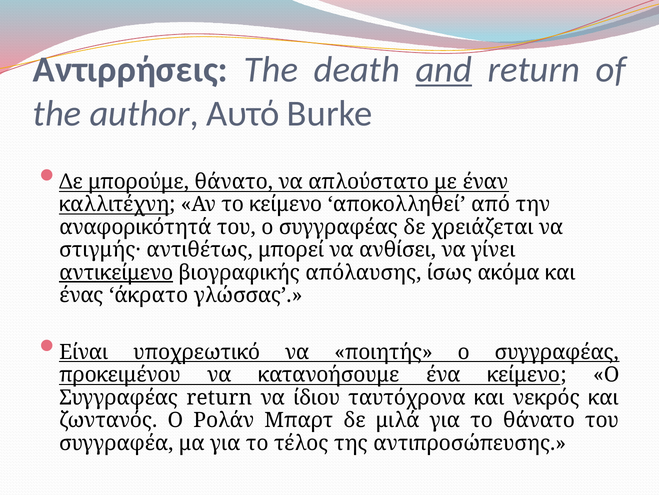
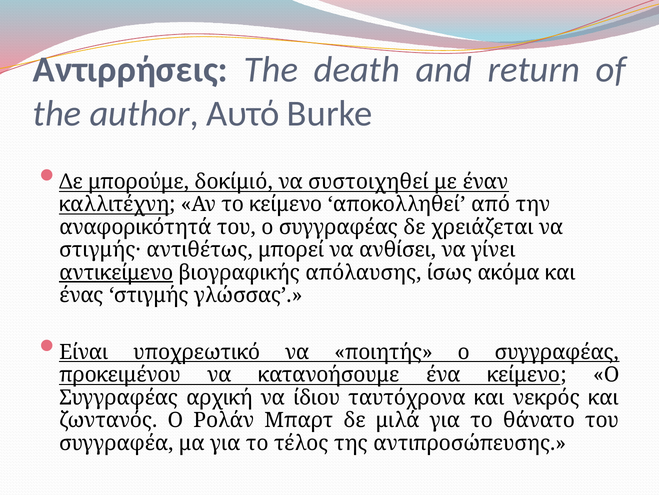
and underline: present -> none
μπορούμε θάνατο: θάνατο -> δοκίμιό
απλούστατο: απλούστατο -> συστοιχηθεί
άκρατο: άκρατο -> στιγμής
Συγγραφέας return: return -> αρχική
